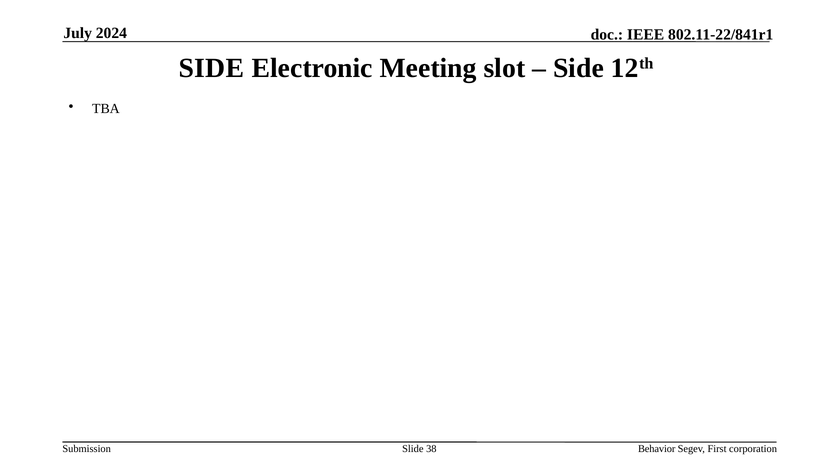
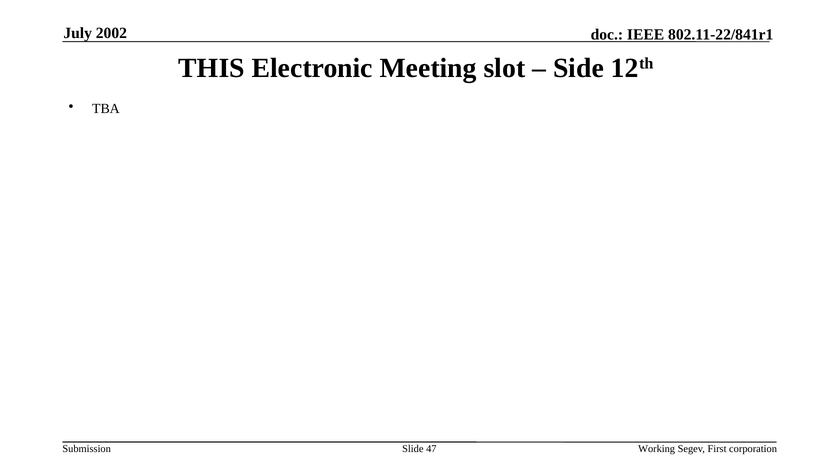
2024: 2024 -> 2002
SIDE at (211, 68): SIDE -> THIS
38: 38 -> 47
Behavior: Behavior -> Working
